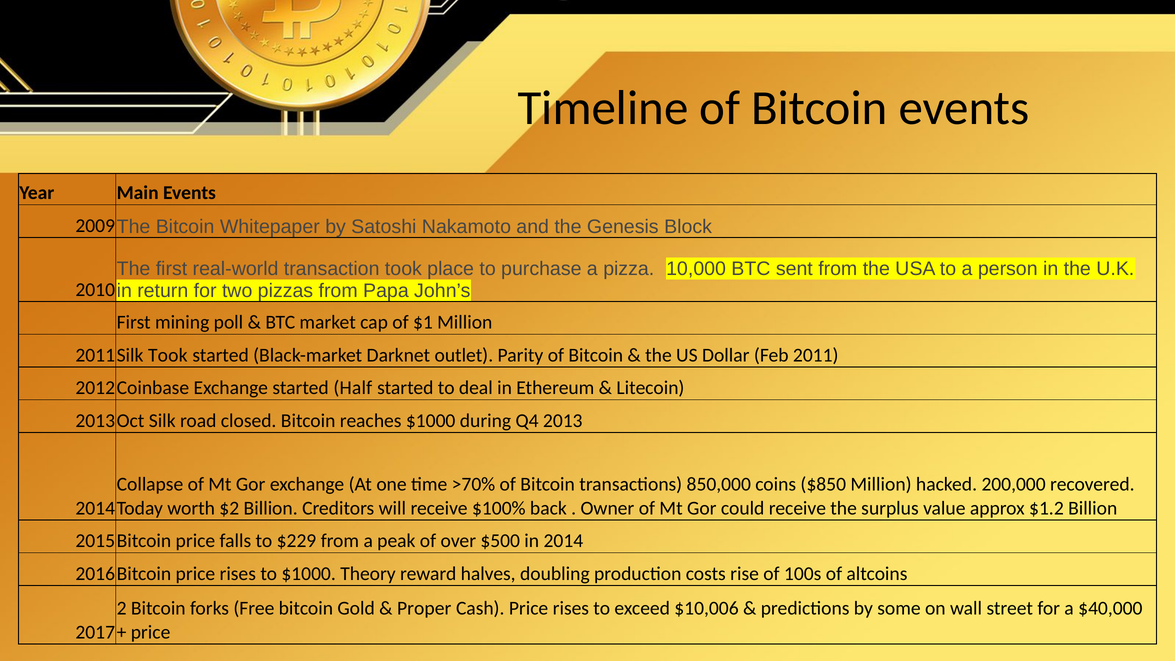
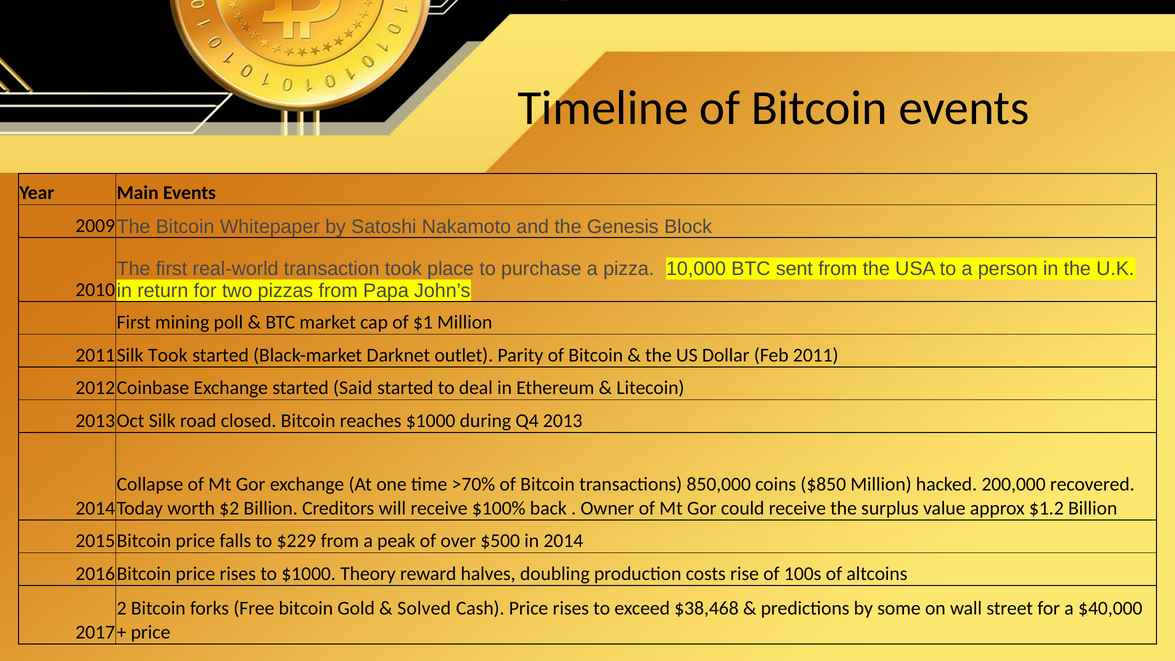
Half: Half -> Said
Proper: Proper -> Solved
$10,006: $10,006 -> $38,468
